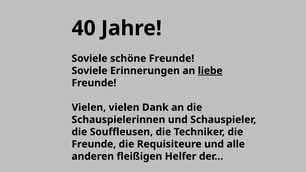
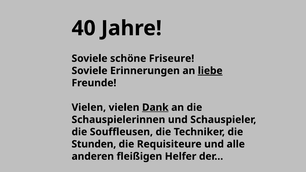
schöne Freunde: Freunde -> Friseure
Dank underline: none -> present
Freunde at (94, 144): Freunde -> Stunden
